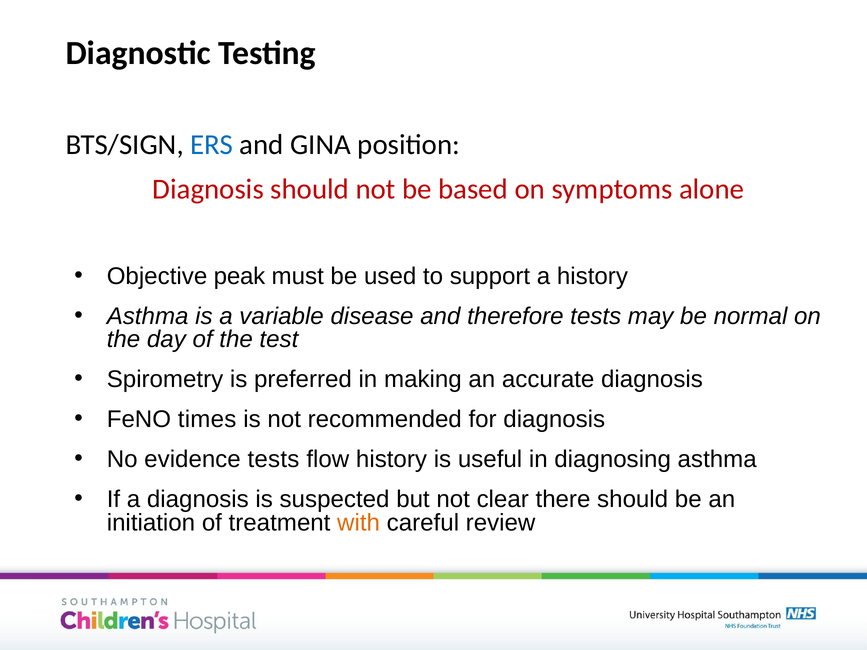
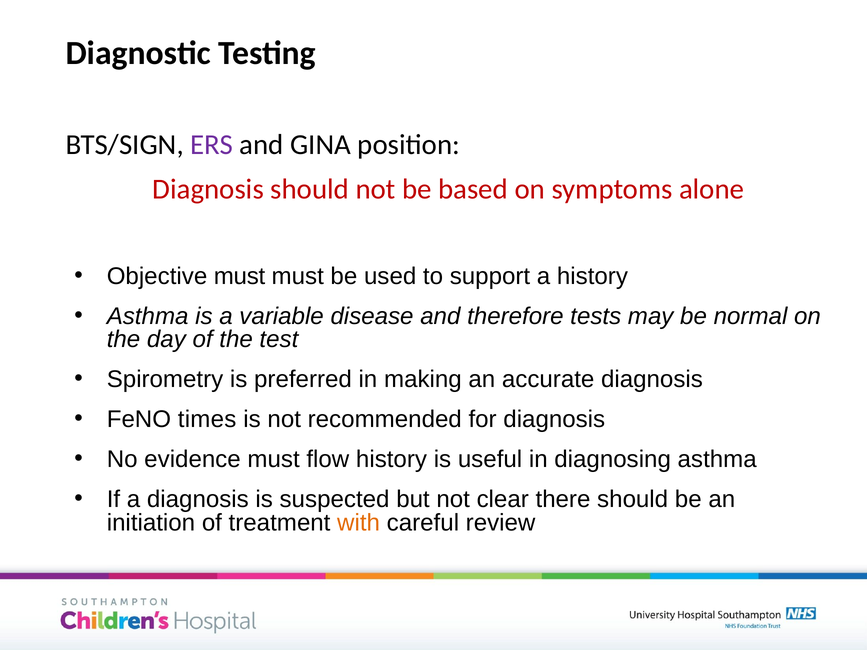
ERS colour: blue -> purple
Objective peak: peak -> must
evidence tests: tests -> must
